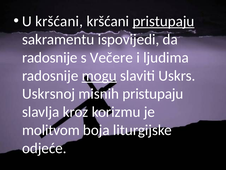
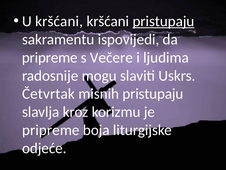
radosnije at (50, 57): radosnije -> pripreme
mogu underline: present -> none
Uskrsnoj: Uskrsnoj -> Četvrtak
molitvom at (51, 130): molitvom -> pripreme
